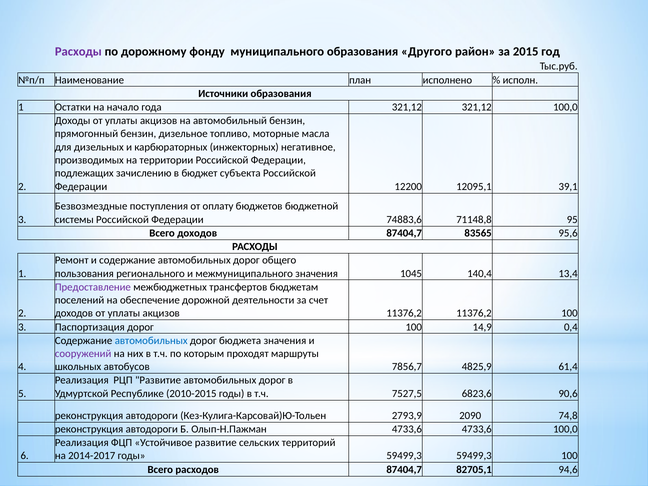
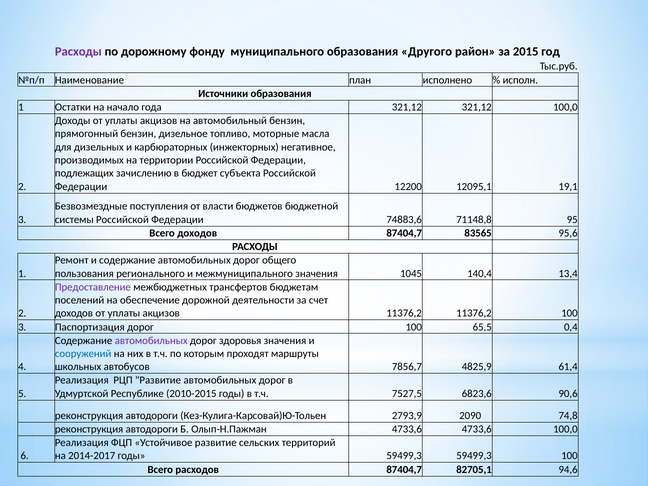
39,1: 39,1 -> 19,1
оплату: оплату -> власти
14,9: 14,9 -> 65,5
автомобильных at (151, 341) colour: blue -> purple
бюджета: бюджета -> здоровья
сооружений colour: purple -> blue
